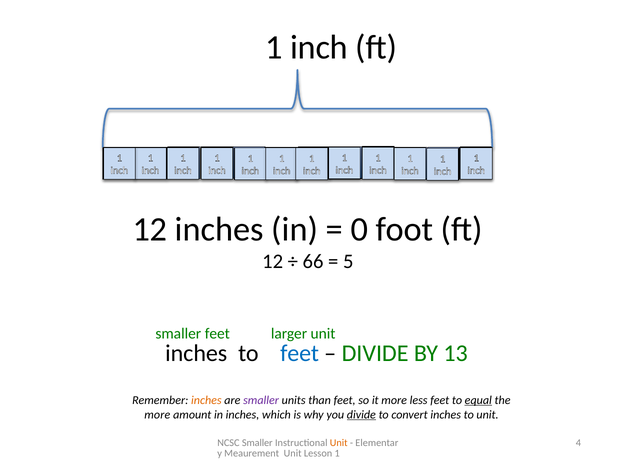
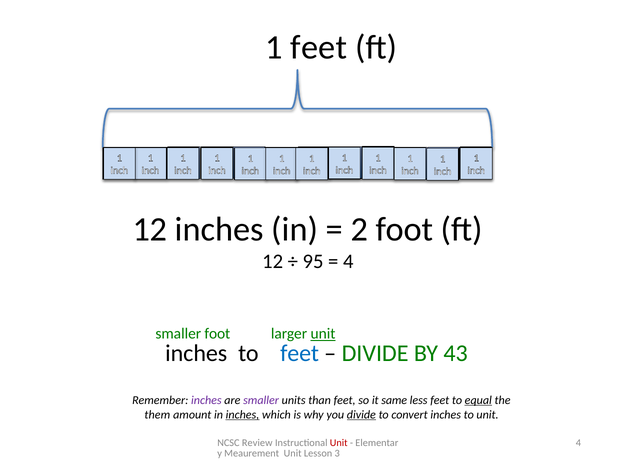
inch at (319, 47): inch -> feet
0: 0 -> 2
66: 66 -> 95
5 at (348, 261): 5 -> 4
smaller feet: feet -> foot
unit at (323, 333) underline: none -> present
13: 13 -> 43
inches at (206, 400) colour: orange -> purple
it more: more -> same
more at (157, 414): more -> them
inches at (243, 414) underline: none -> present
NCSC Smaller: Smaller -> Review
Unit at (339, 443) colour: orange -> red
Lesson 1: 1 -> 3
